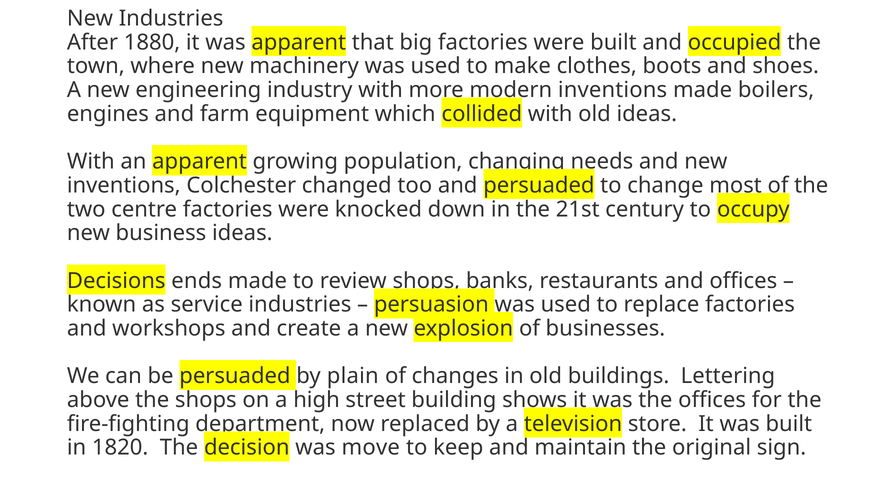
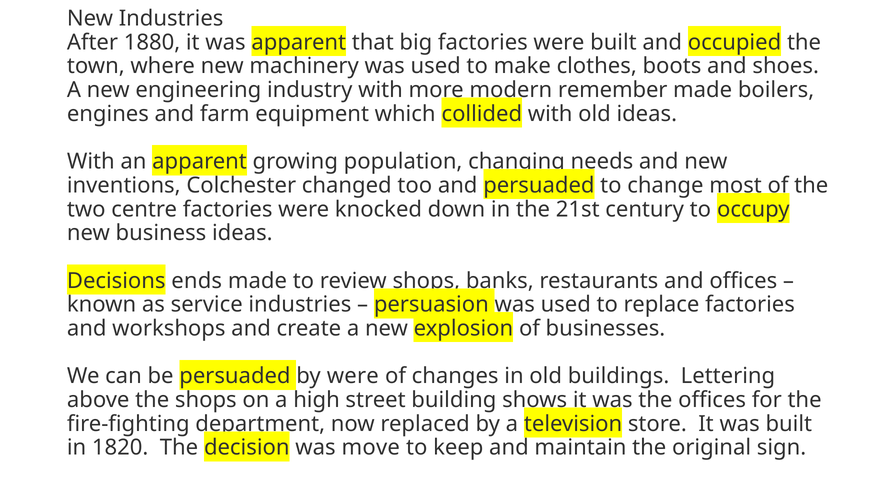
inventions at (613, 90): inventions -> remember
by plain: plain -> were
